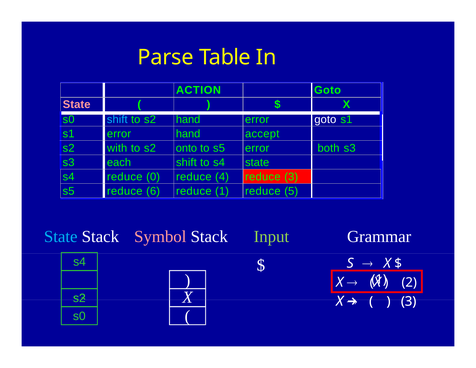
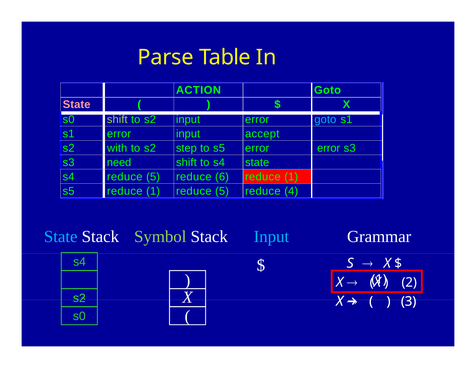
shift at (117, 119) colour: light blue -> light green
s2 hand: hand -> input
goto at (325, 119) colour: white -> light blue
error hand: hand -> input
onto: onto -> step
error both: both -> error
each: each -> need
s4 reduce 0: 0 -> 5
reduce 4: 4 -> 6
3 at (291, 177): 3 -> 1
s5 reduce 6: 6 -> 1
1 at (222, 191): 1 -> 5
reduce 5: 5 -> 4
Symbol colour: pink -> light green
Input at (271, 236) colour: light green -> light blue
